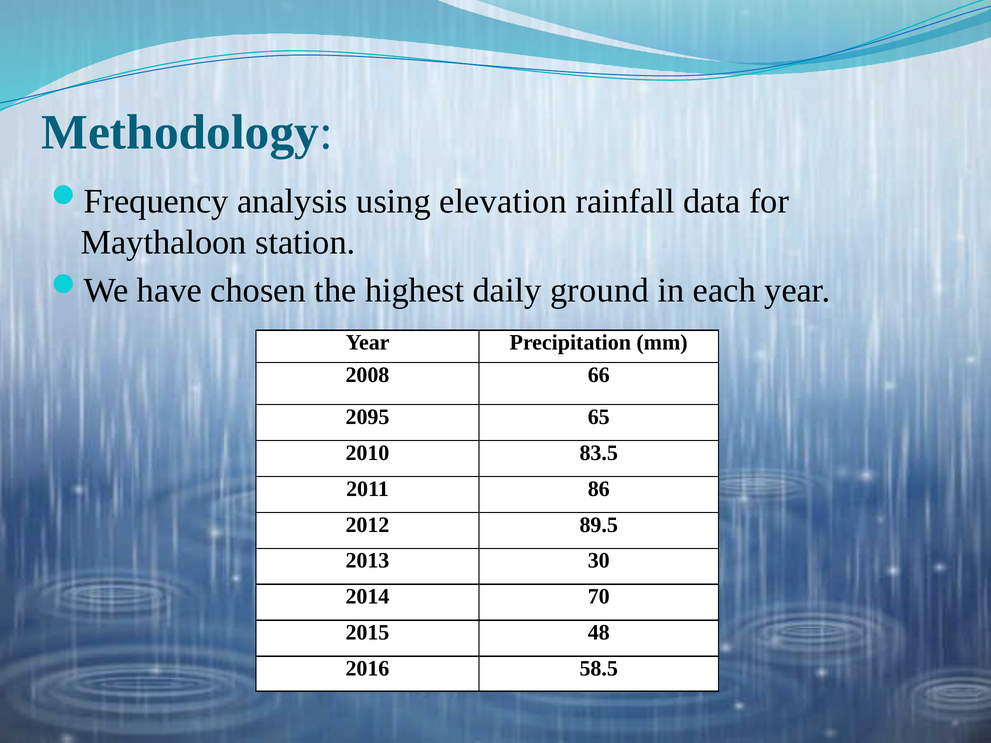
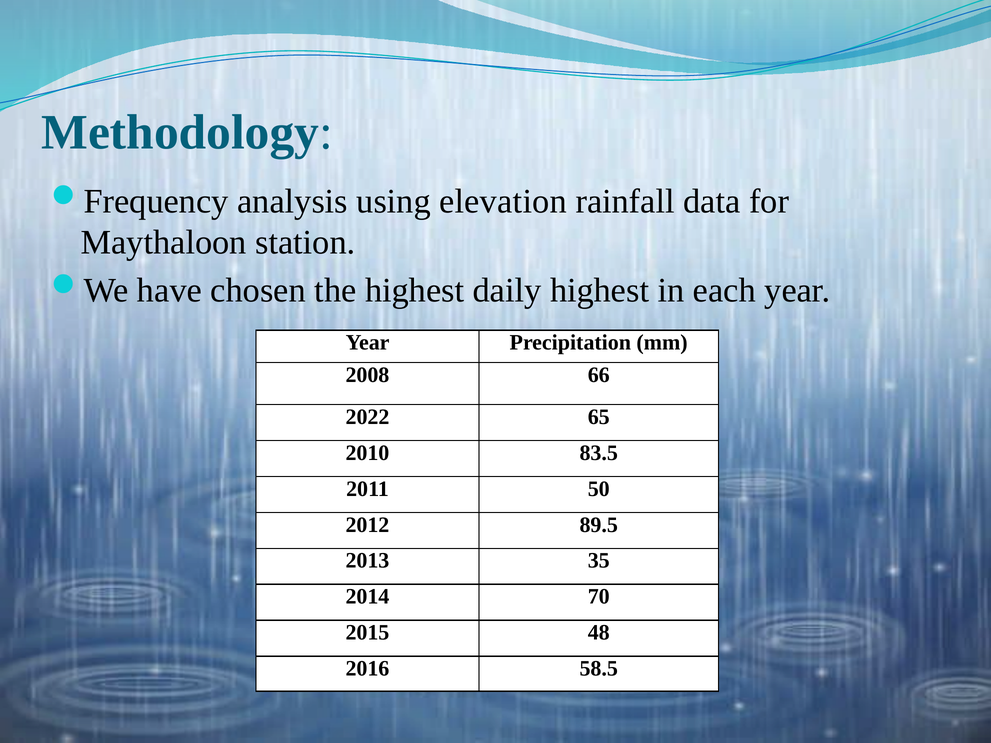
daily ground: ground -> highest
2095: 2095 -> 2022
86: 86 -> 50
30: 30 -> 35
